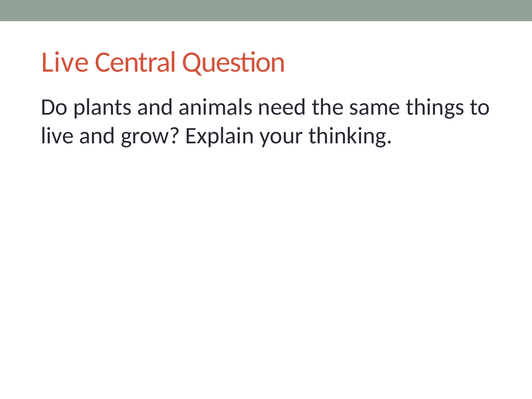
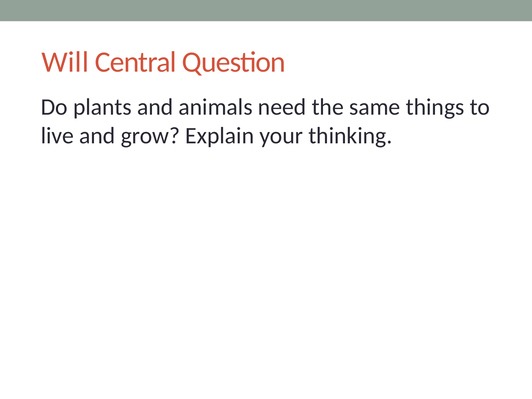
Live at (65, 62): Live -> Will
